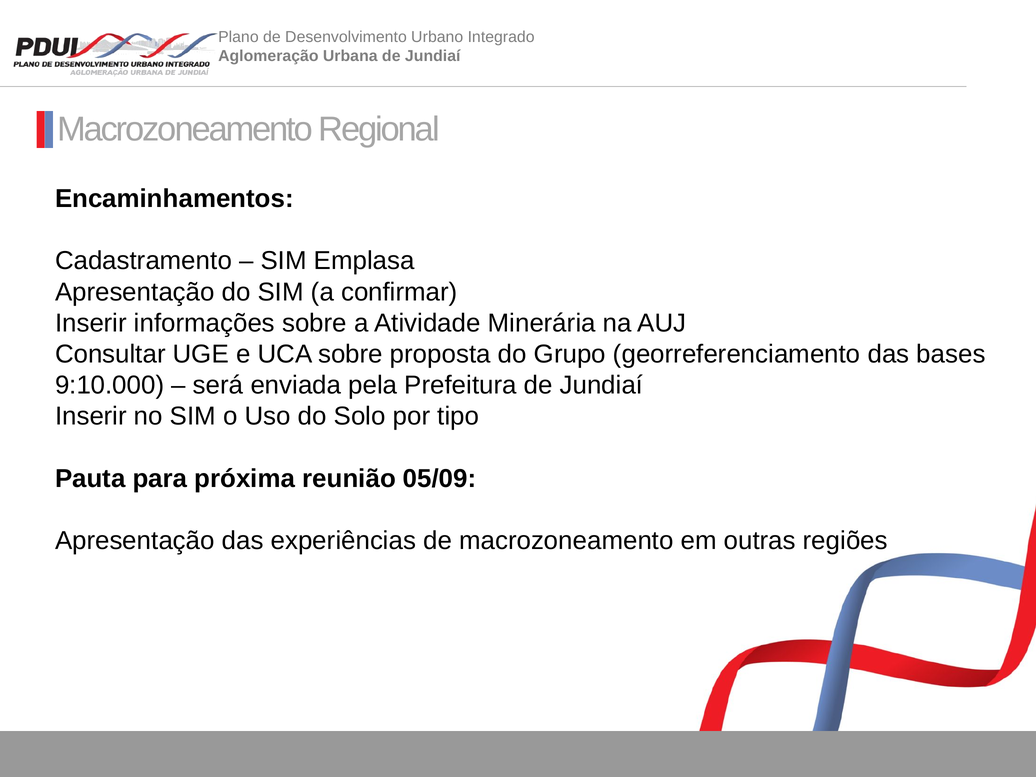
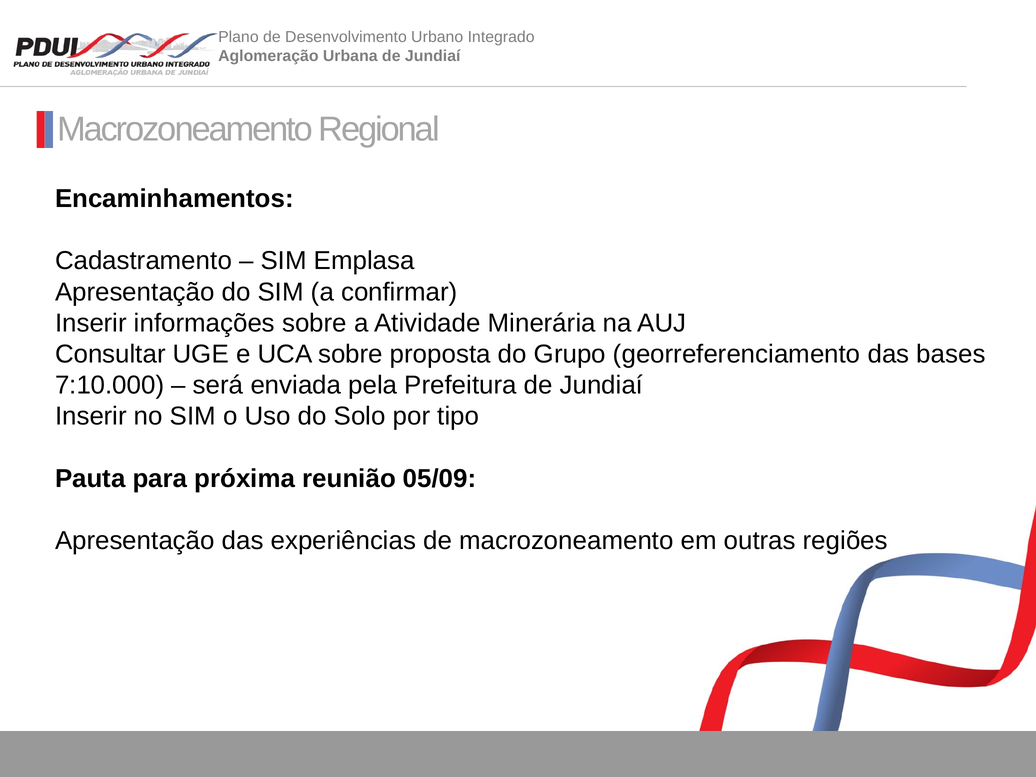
9:10.000: 9:10.000 -> 7:10.000
